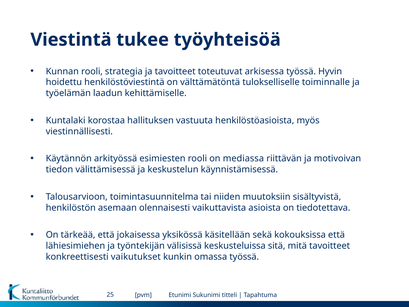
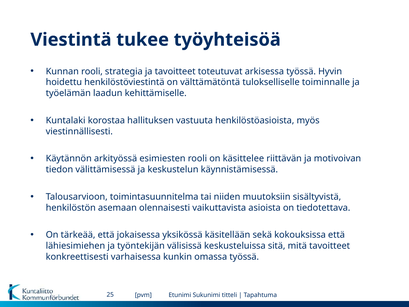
mediassa: mediassa -> käsittelee
vaikutukset: vaikutukset -> varhaisessa
